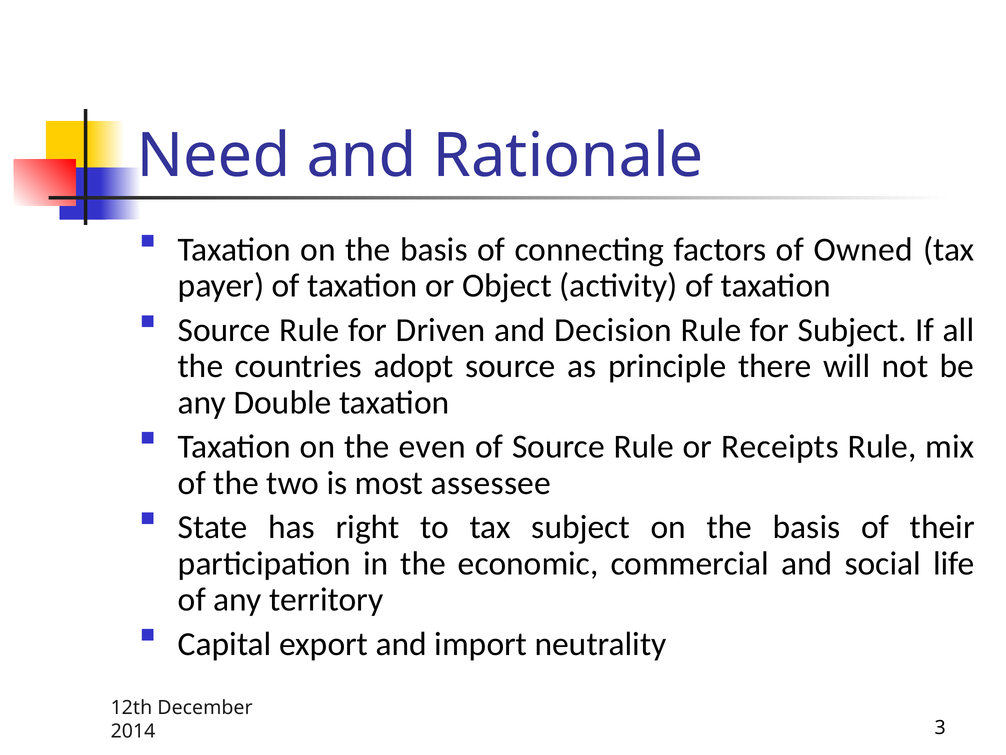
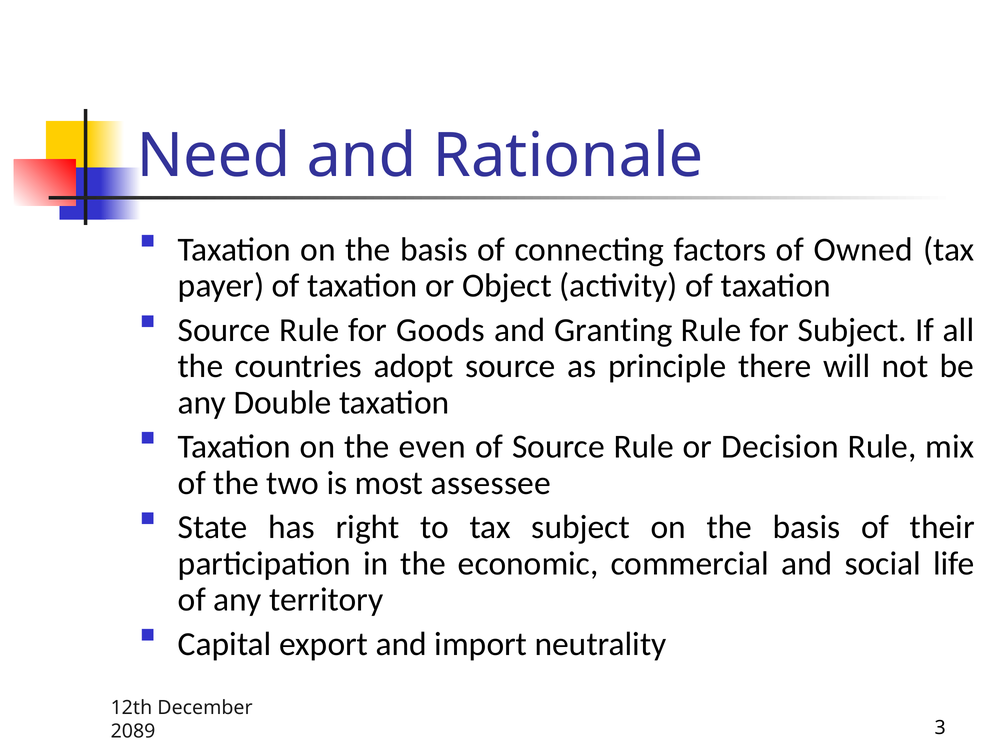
Driven: Driven -> Goods
Decision: Decision -> Granting
Receipts: Receipts -> Decision
2014: 2014 -> 2089
